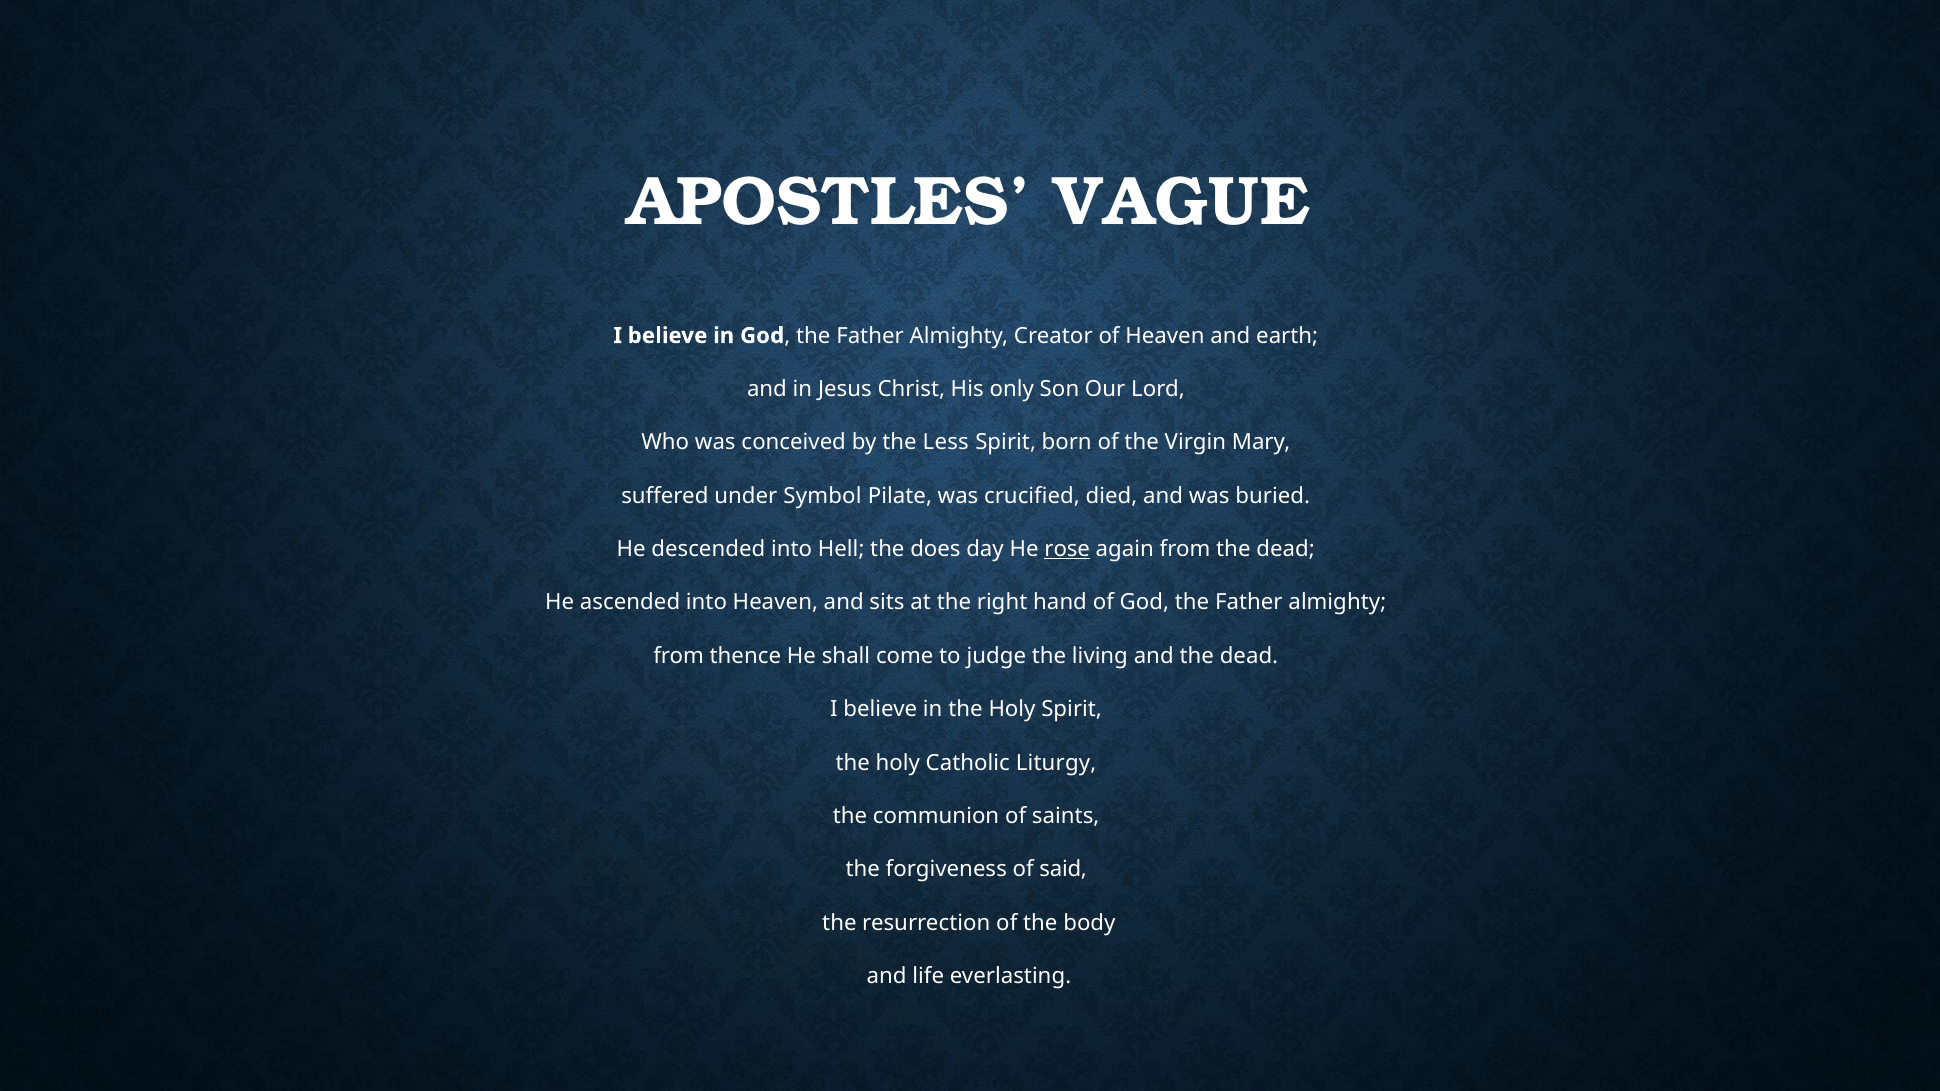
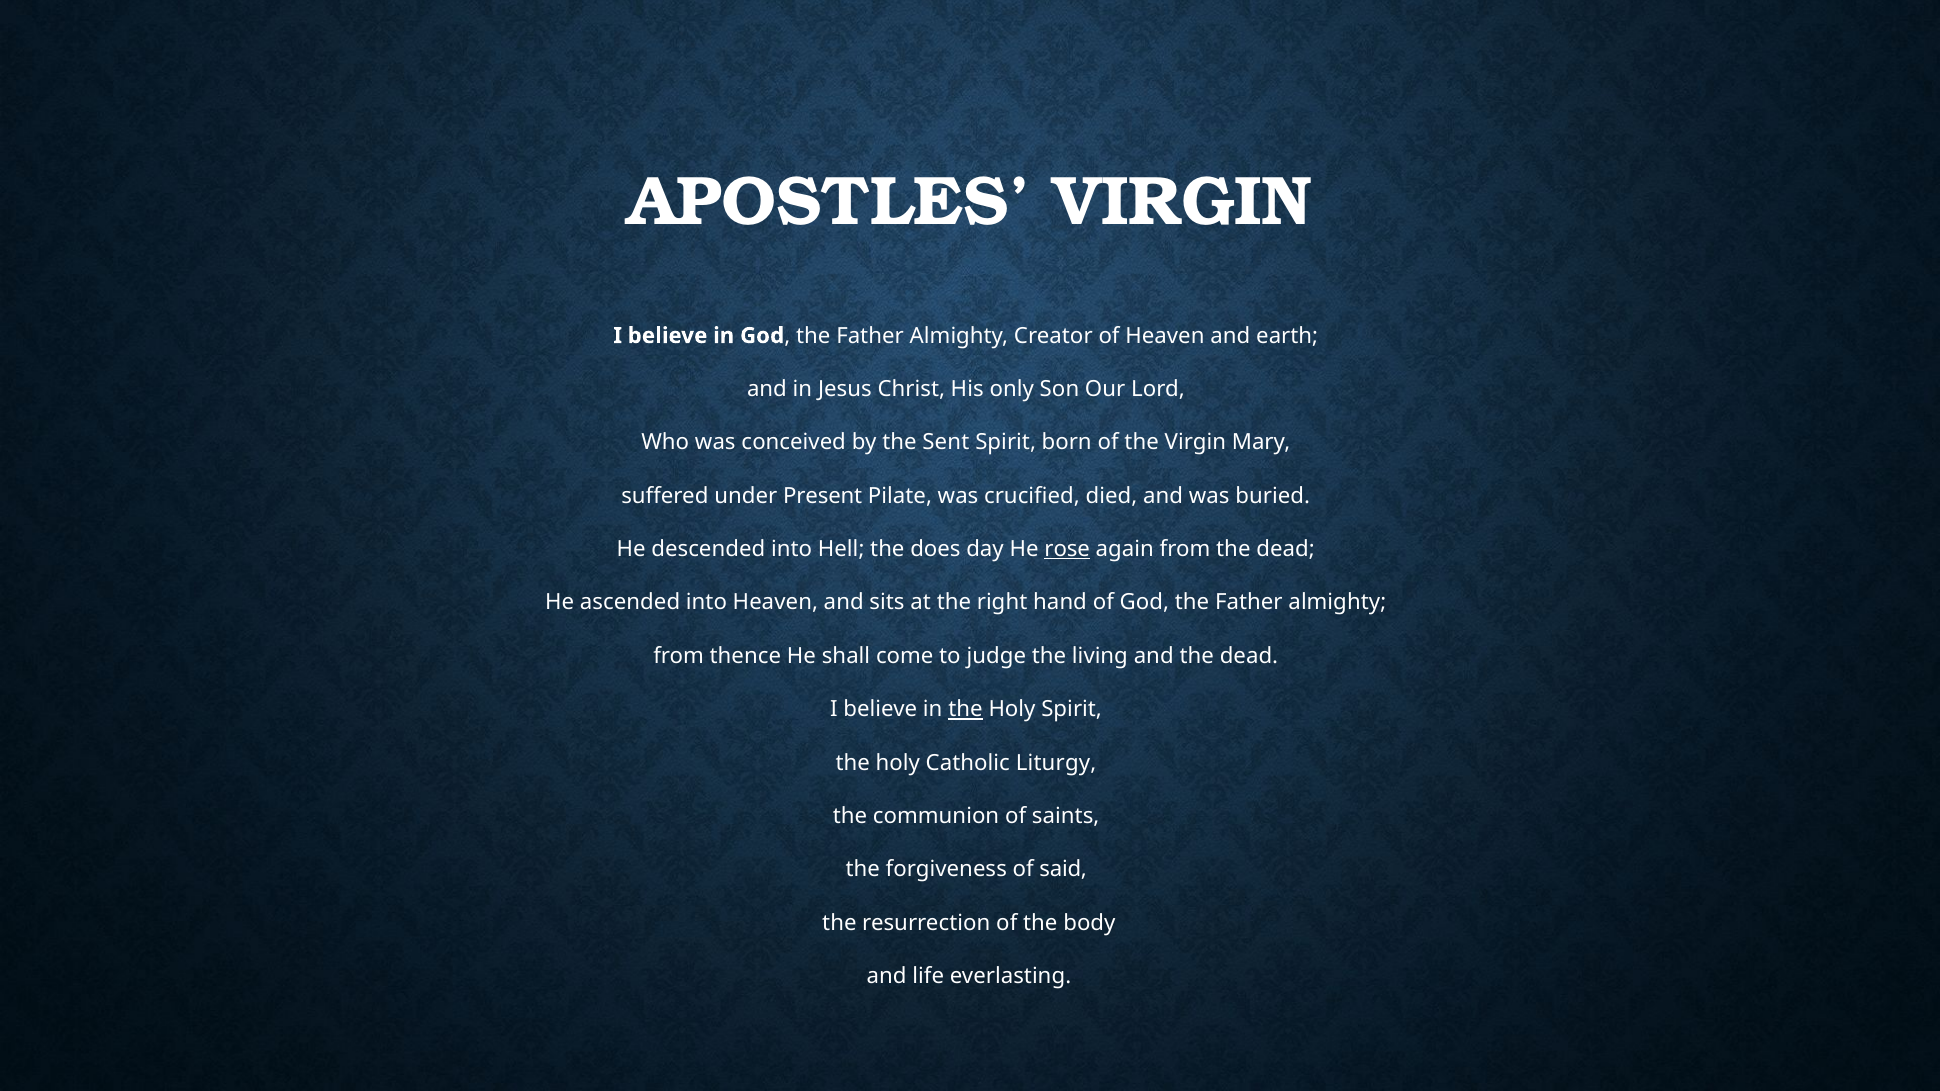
APOSTLES VAGUE: VAGUE -> VIRGIN
Less: Less -> Sent
Symbol: Symbol -> Present
the at (965, 710) underline: none -> present
